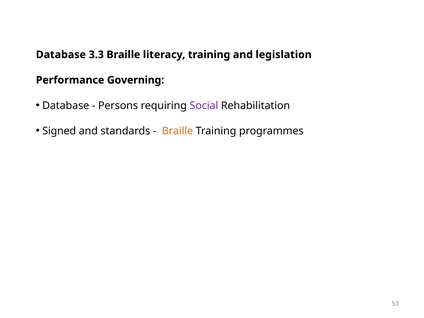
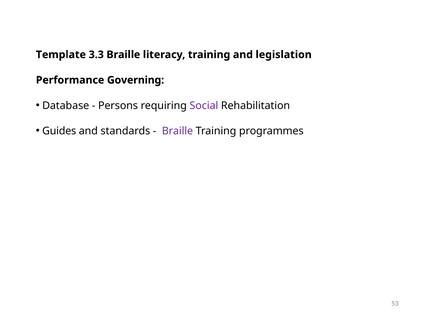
Database at (61, 55): Database -> Template
Signed: Signed -> Guides
Braille at (177, 131) colour: orange -> purple
